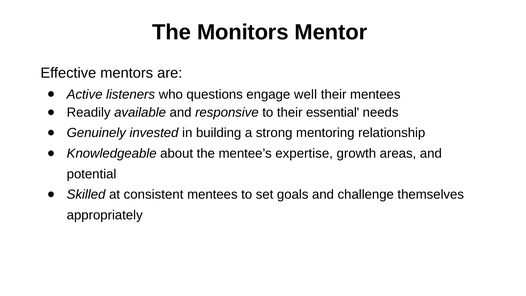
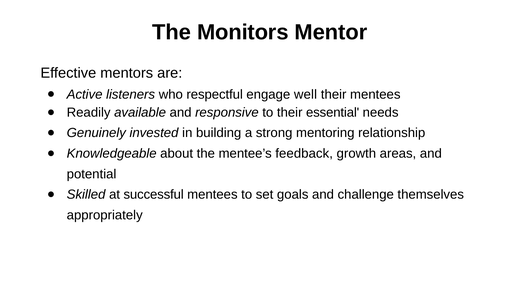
questions: questions -> respectful
expertise: expertise -> feedback
consistent: consistent -> successful
